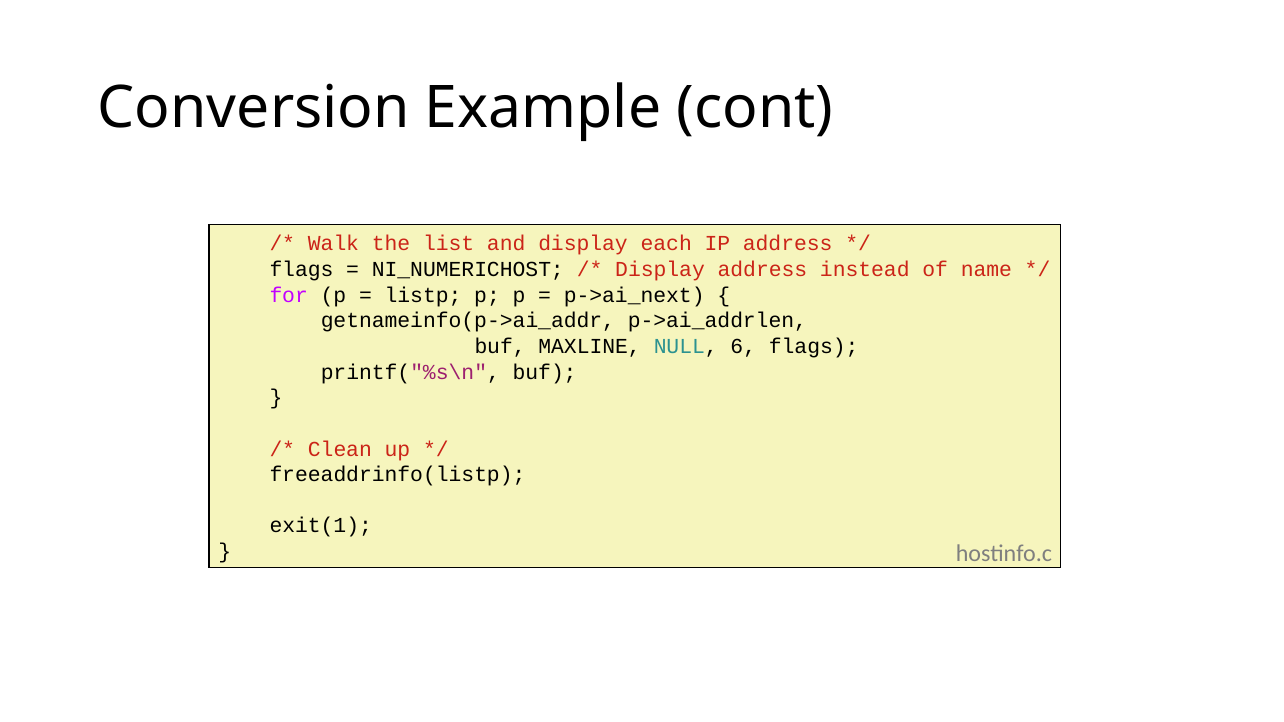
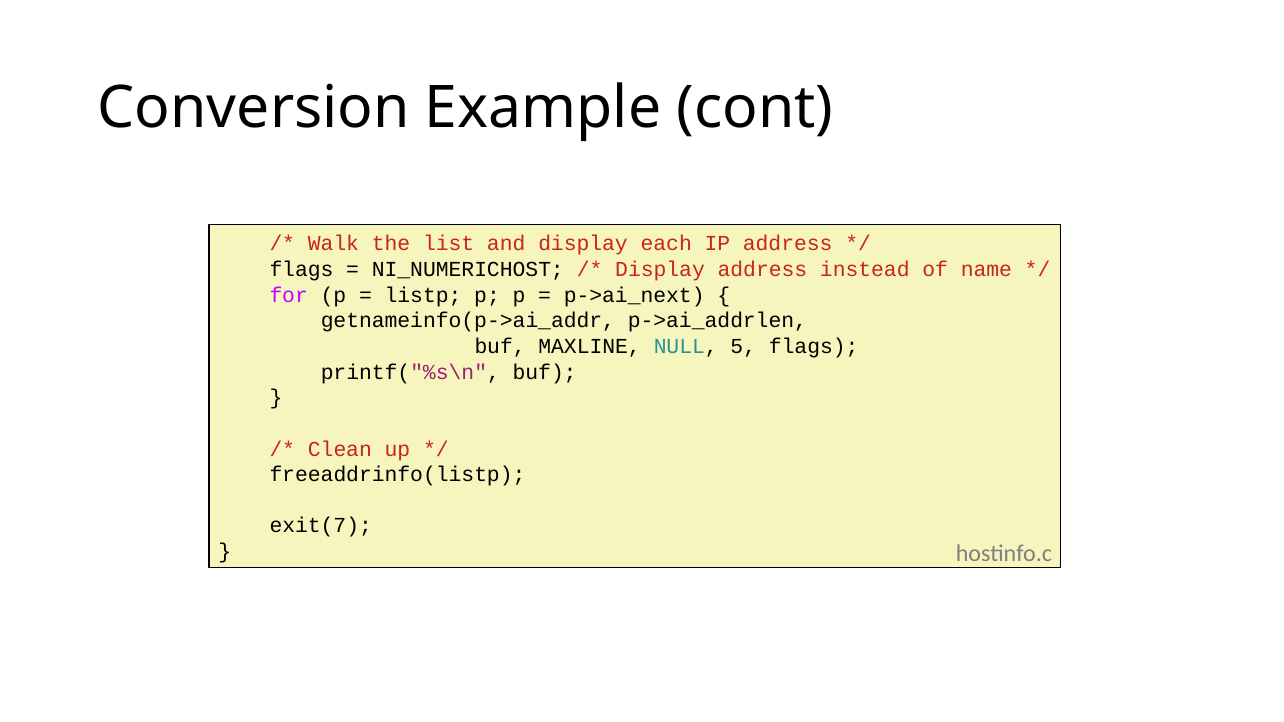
6: 6 -> 5
exit(1: exit(1 -> exit(7
